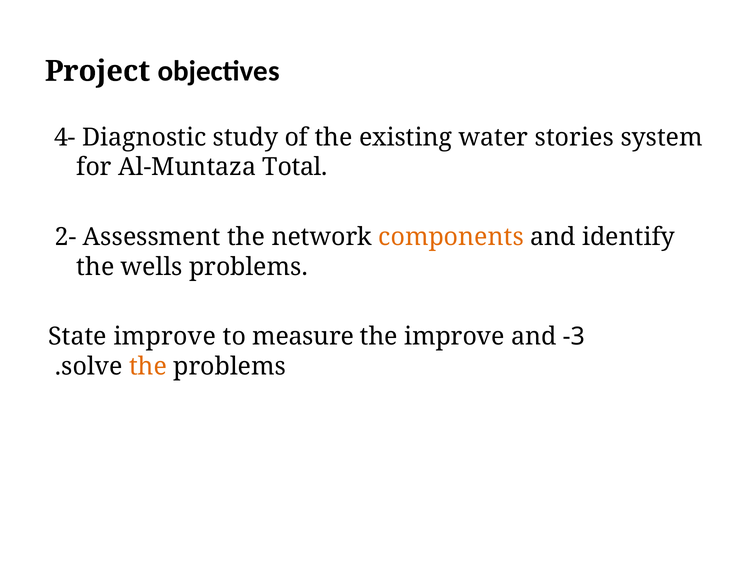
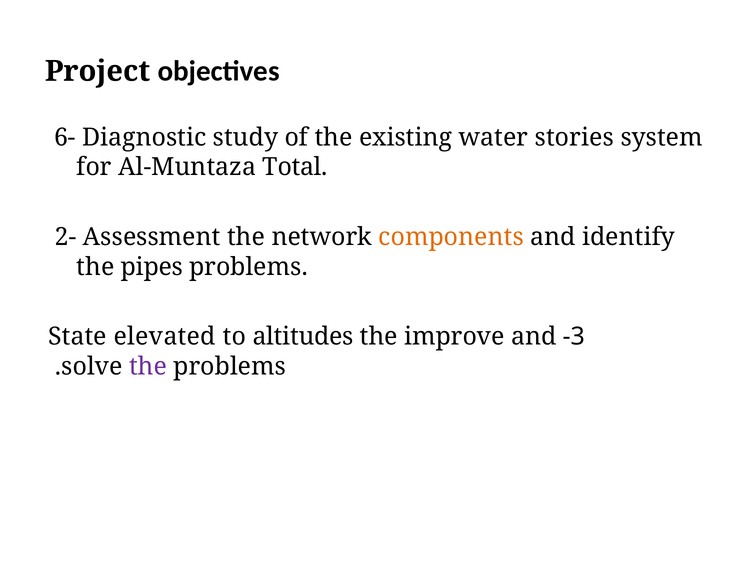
4-: 4- -> 6-
wells: wells -> pipes
State improve: improve -> elevated
measure: measure -> altitudes
the at (148, 367) colour: orange -> purple
